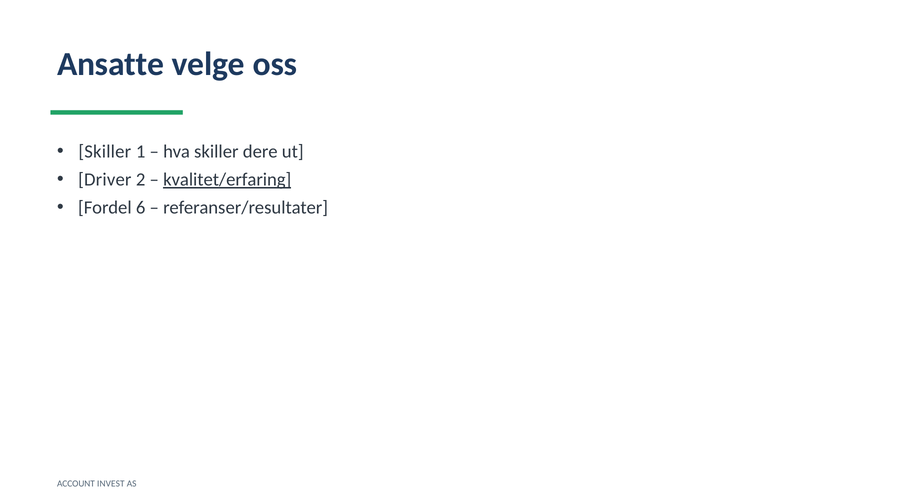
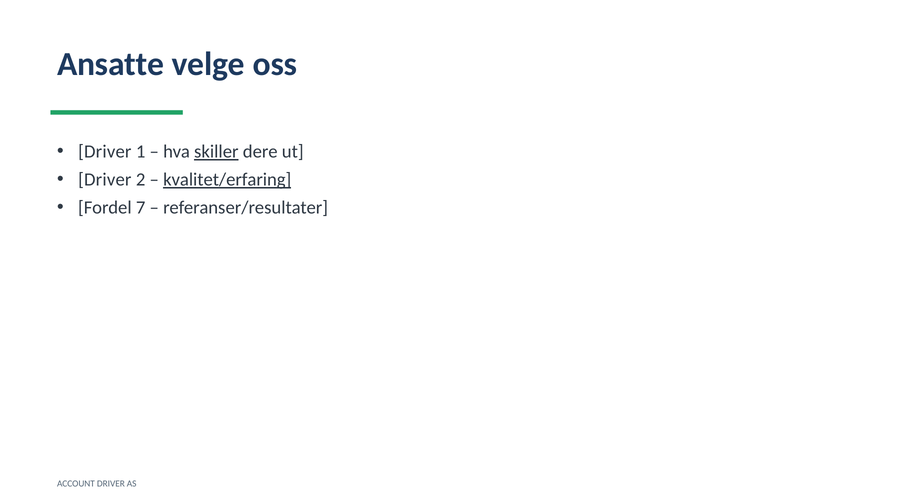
Skiller at (105, 152): Skiller -> Driver
skiller at (216, 152) underline: none -> present
6: 6 -> 7
ACCOUNT INVEST: INVEST -> DRIVER
